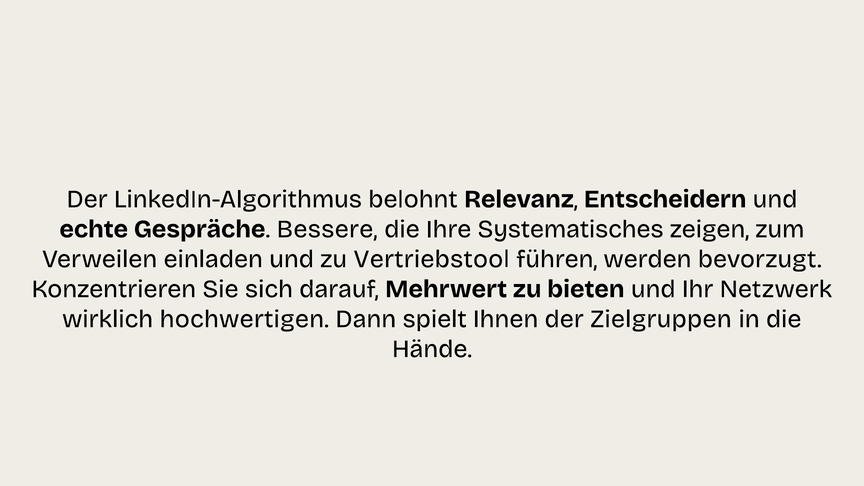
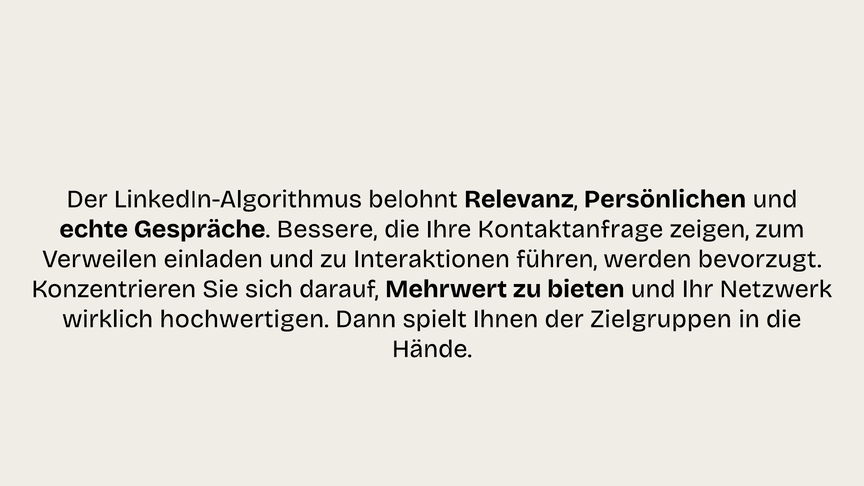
Entscheidern: Entscheidern -> Persönlichen
Systematisches: Systematisches -> Kontaktanfrage
Vertriebstool: Vertriebstool -> Interaktionen
